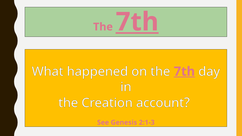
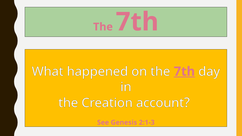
7th at (137, 22) underline: present -> none
